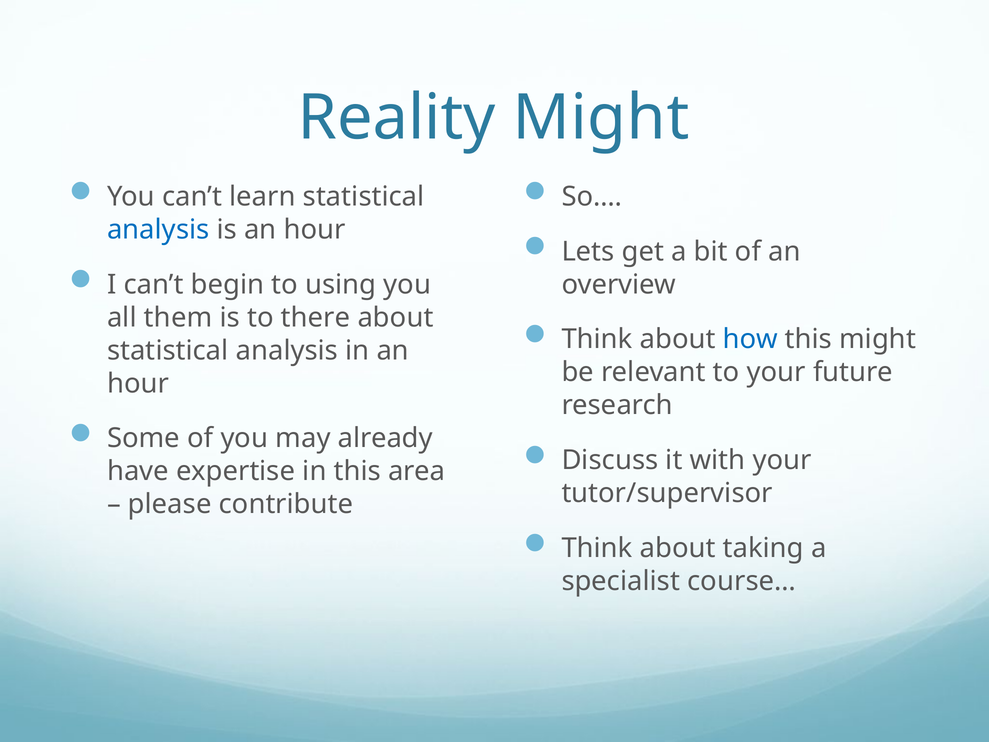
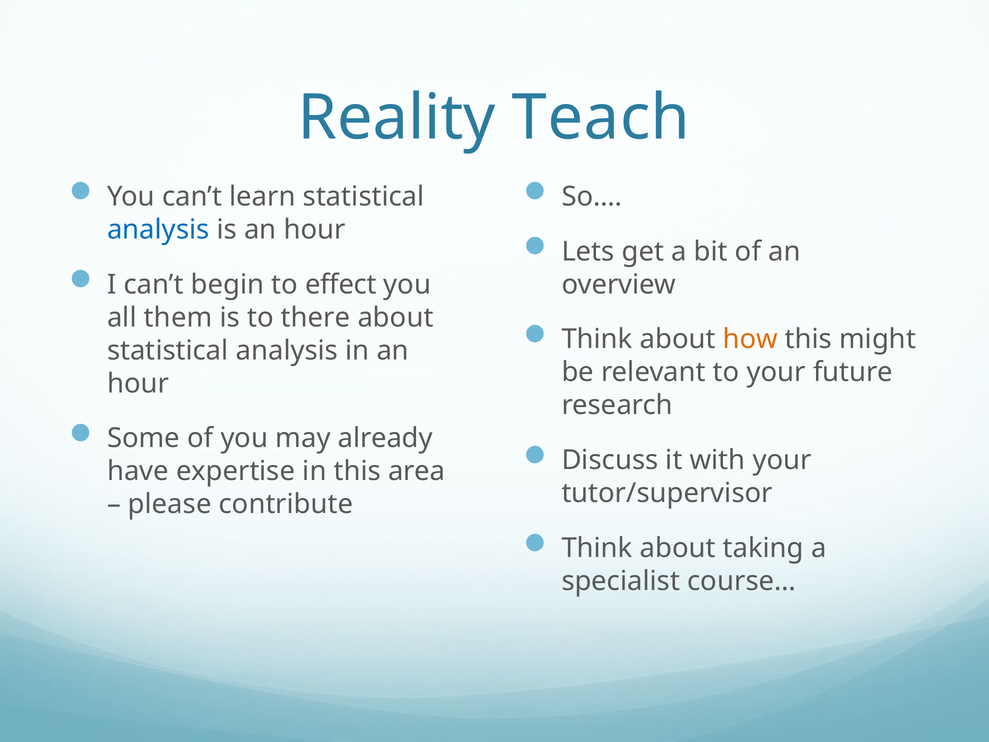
Reality Might: Might -> Teach
using: using -> effect
how colour: blue -> orange
